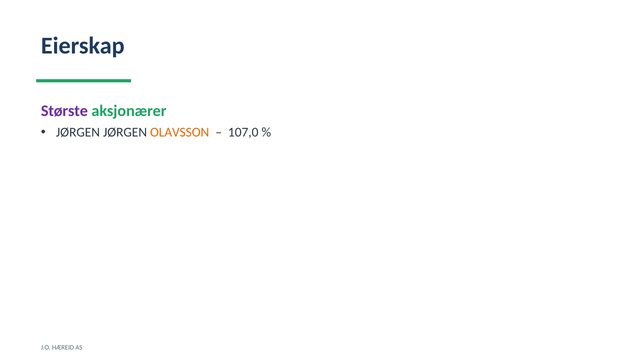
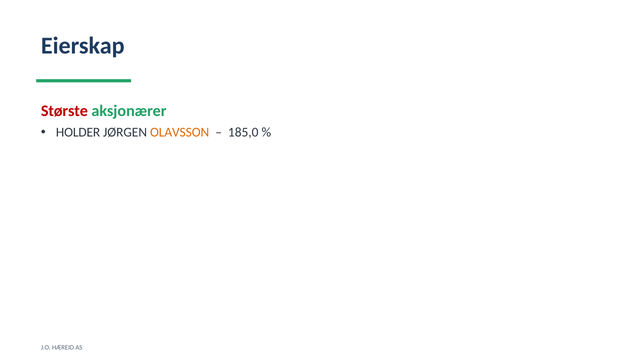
Største colour: purple -> red
JØRGEN at (78, 132): JØRGEN -> HOLDER
107,0: 107,0 -> 185,0
